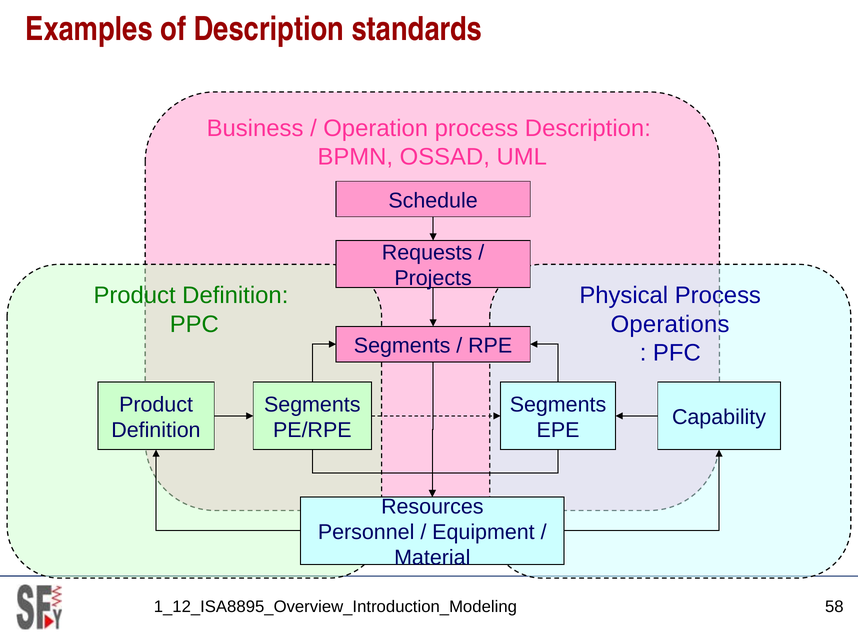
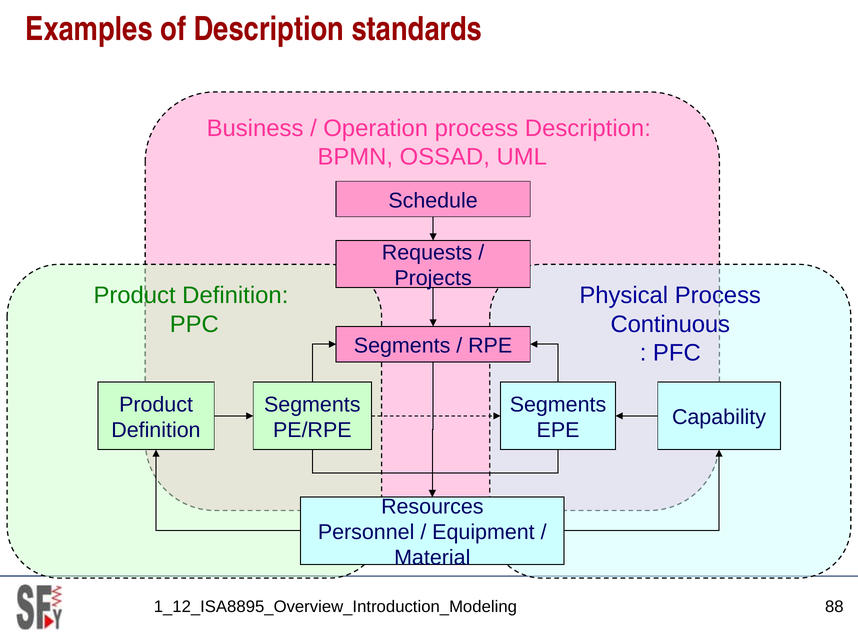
Operations: Operations -> Continuous
58: 58 -> 88
